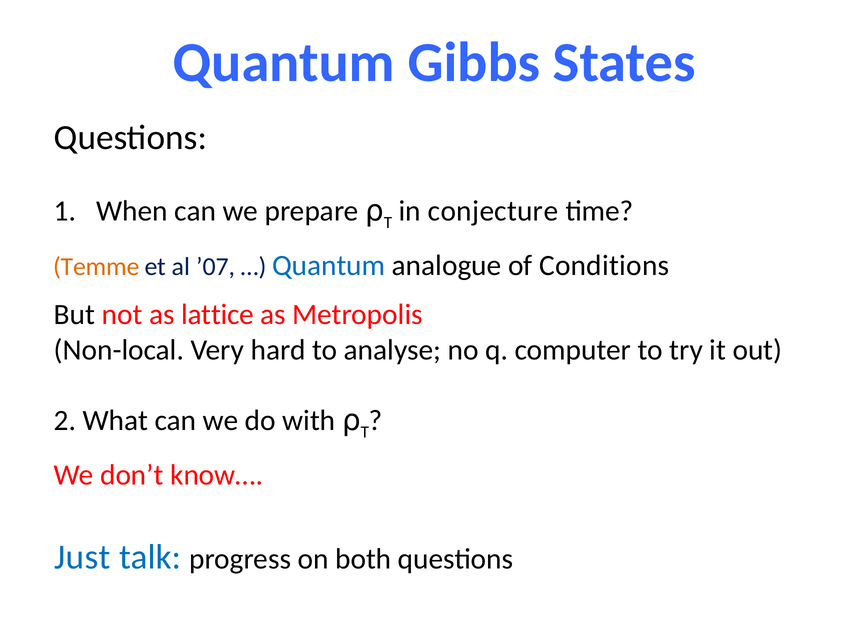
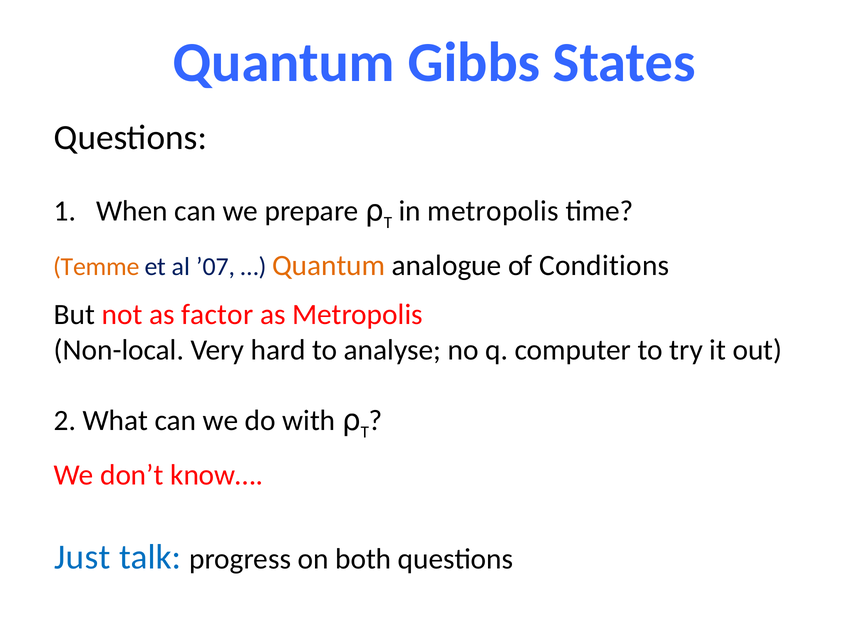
in conjecture: conjecture -> metropolis
Quantum at (329, 265) colour: blue -> orange
lattice: lattice -> factor
